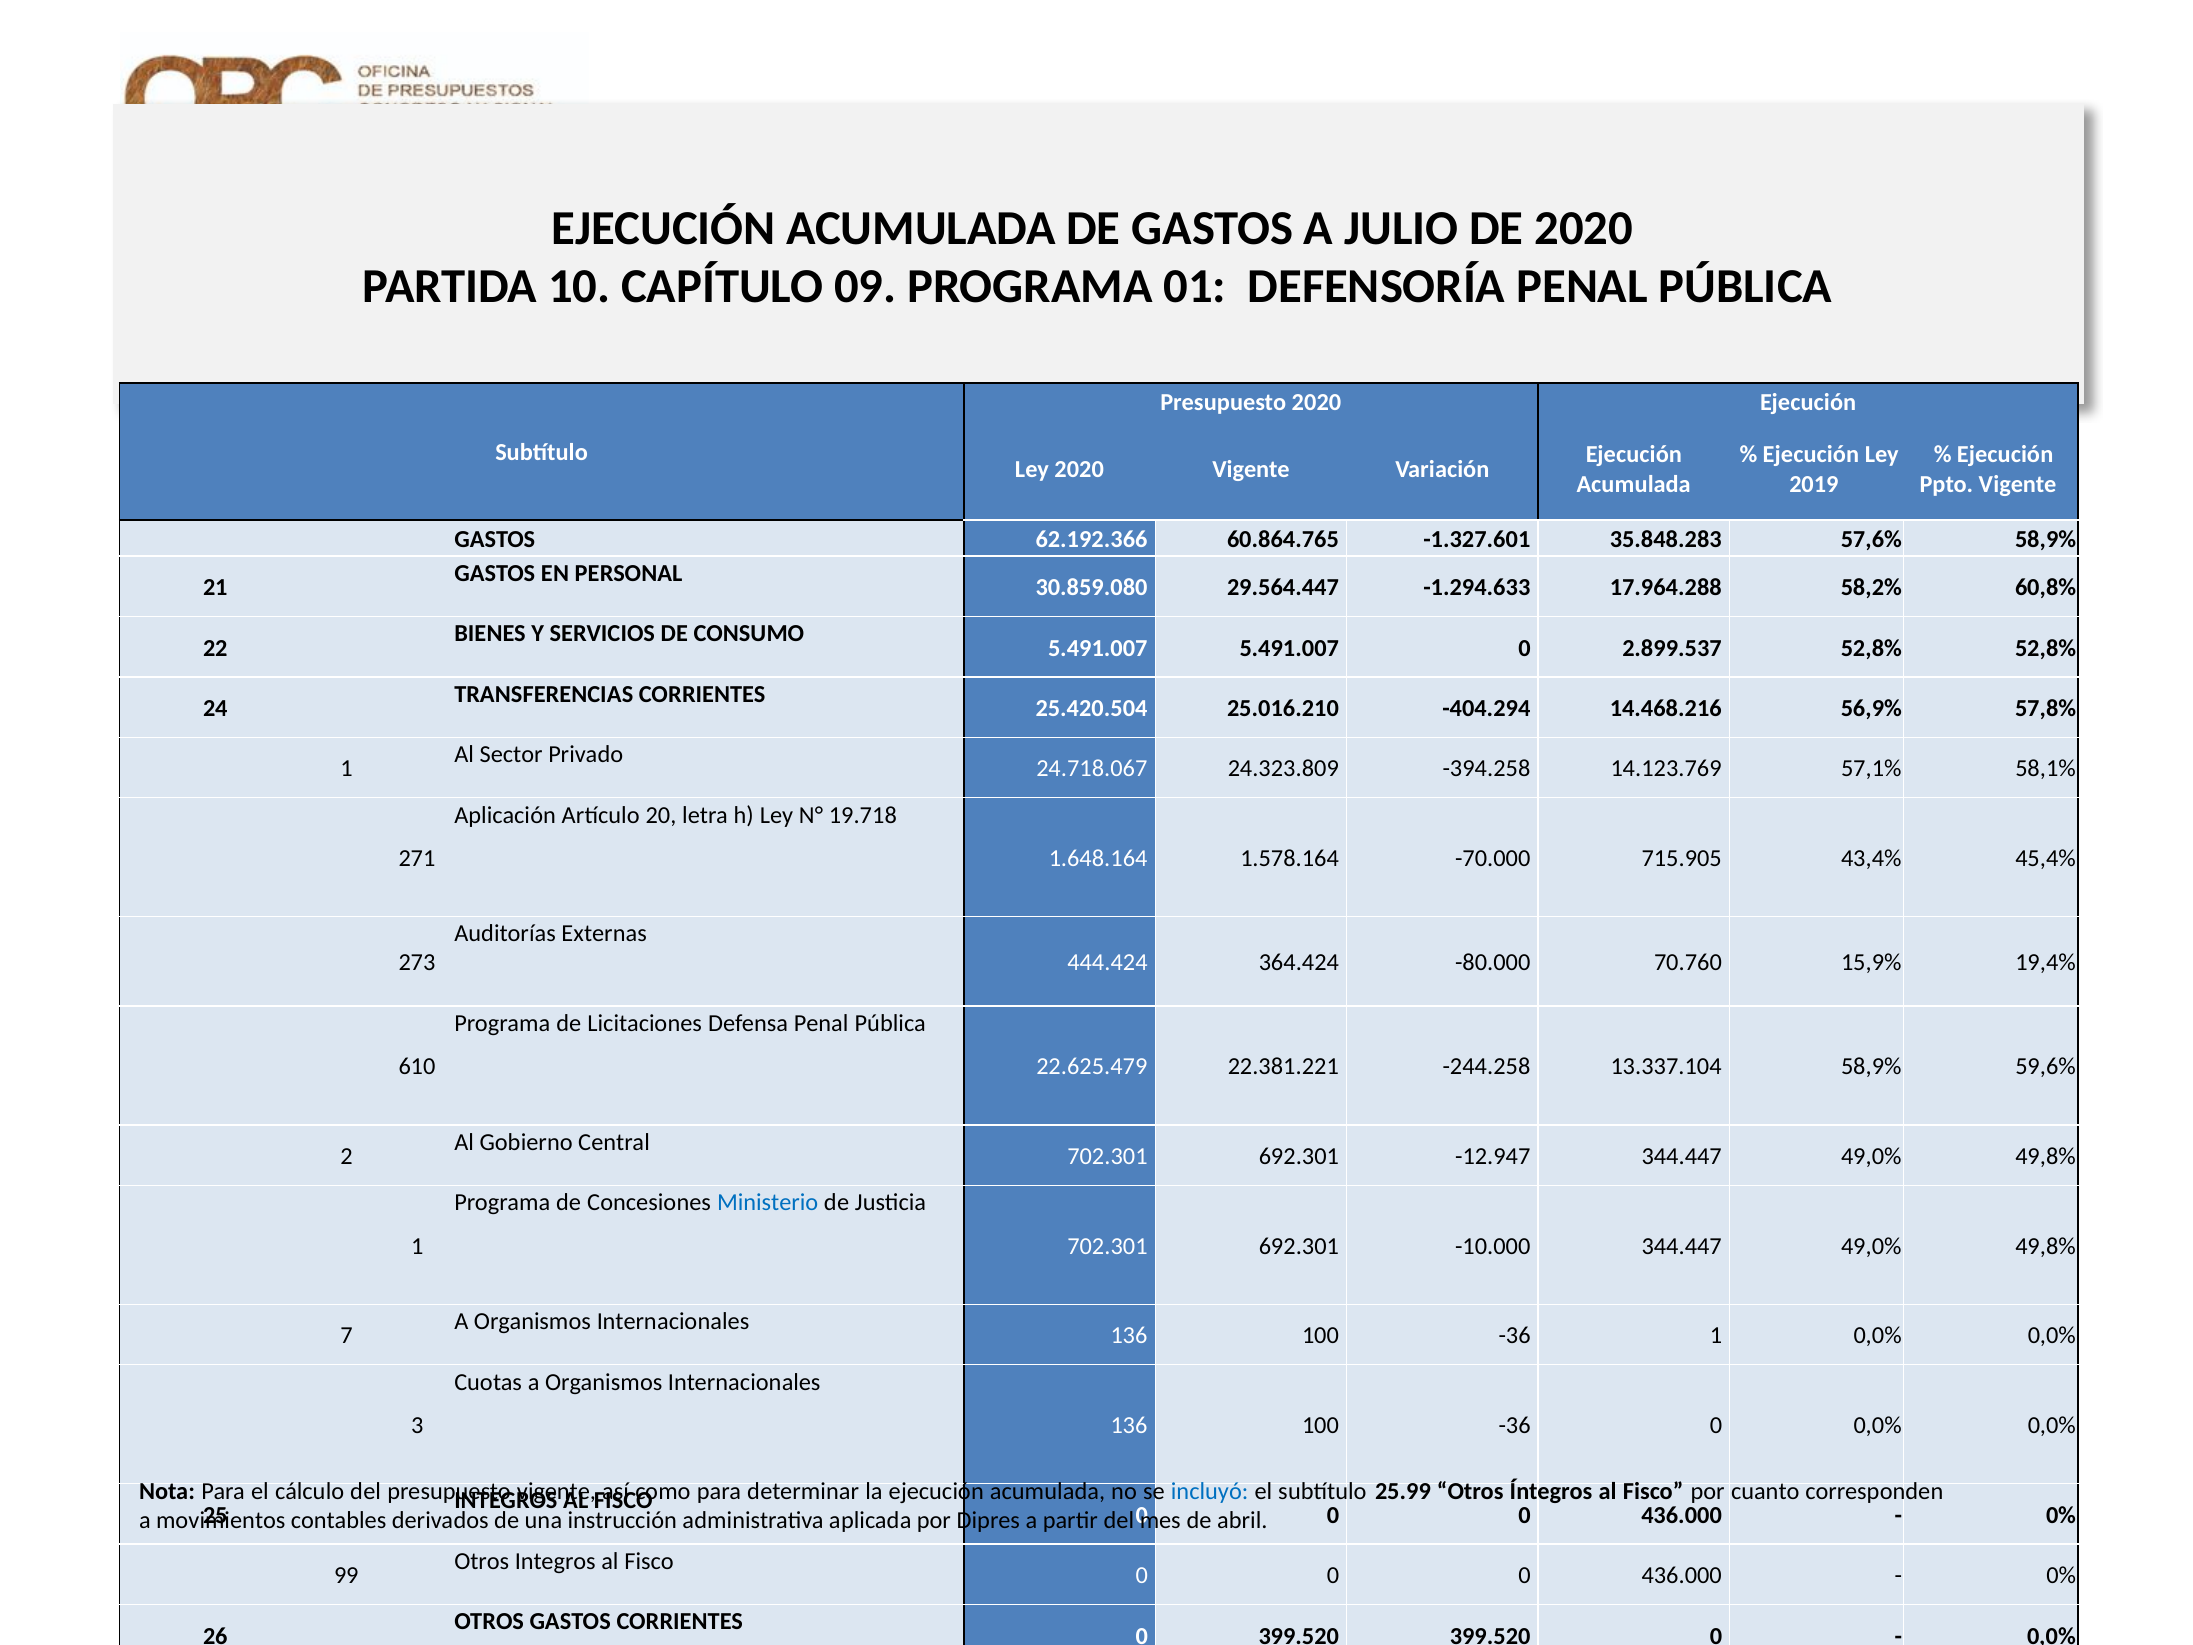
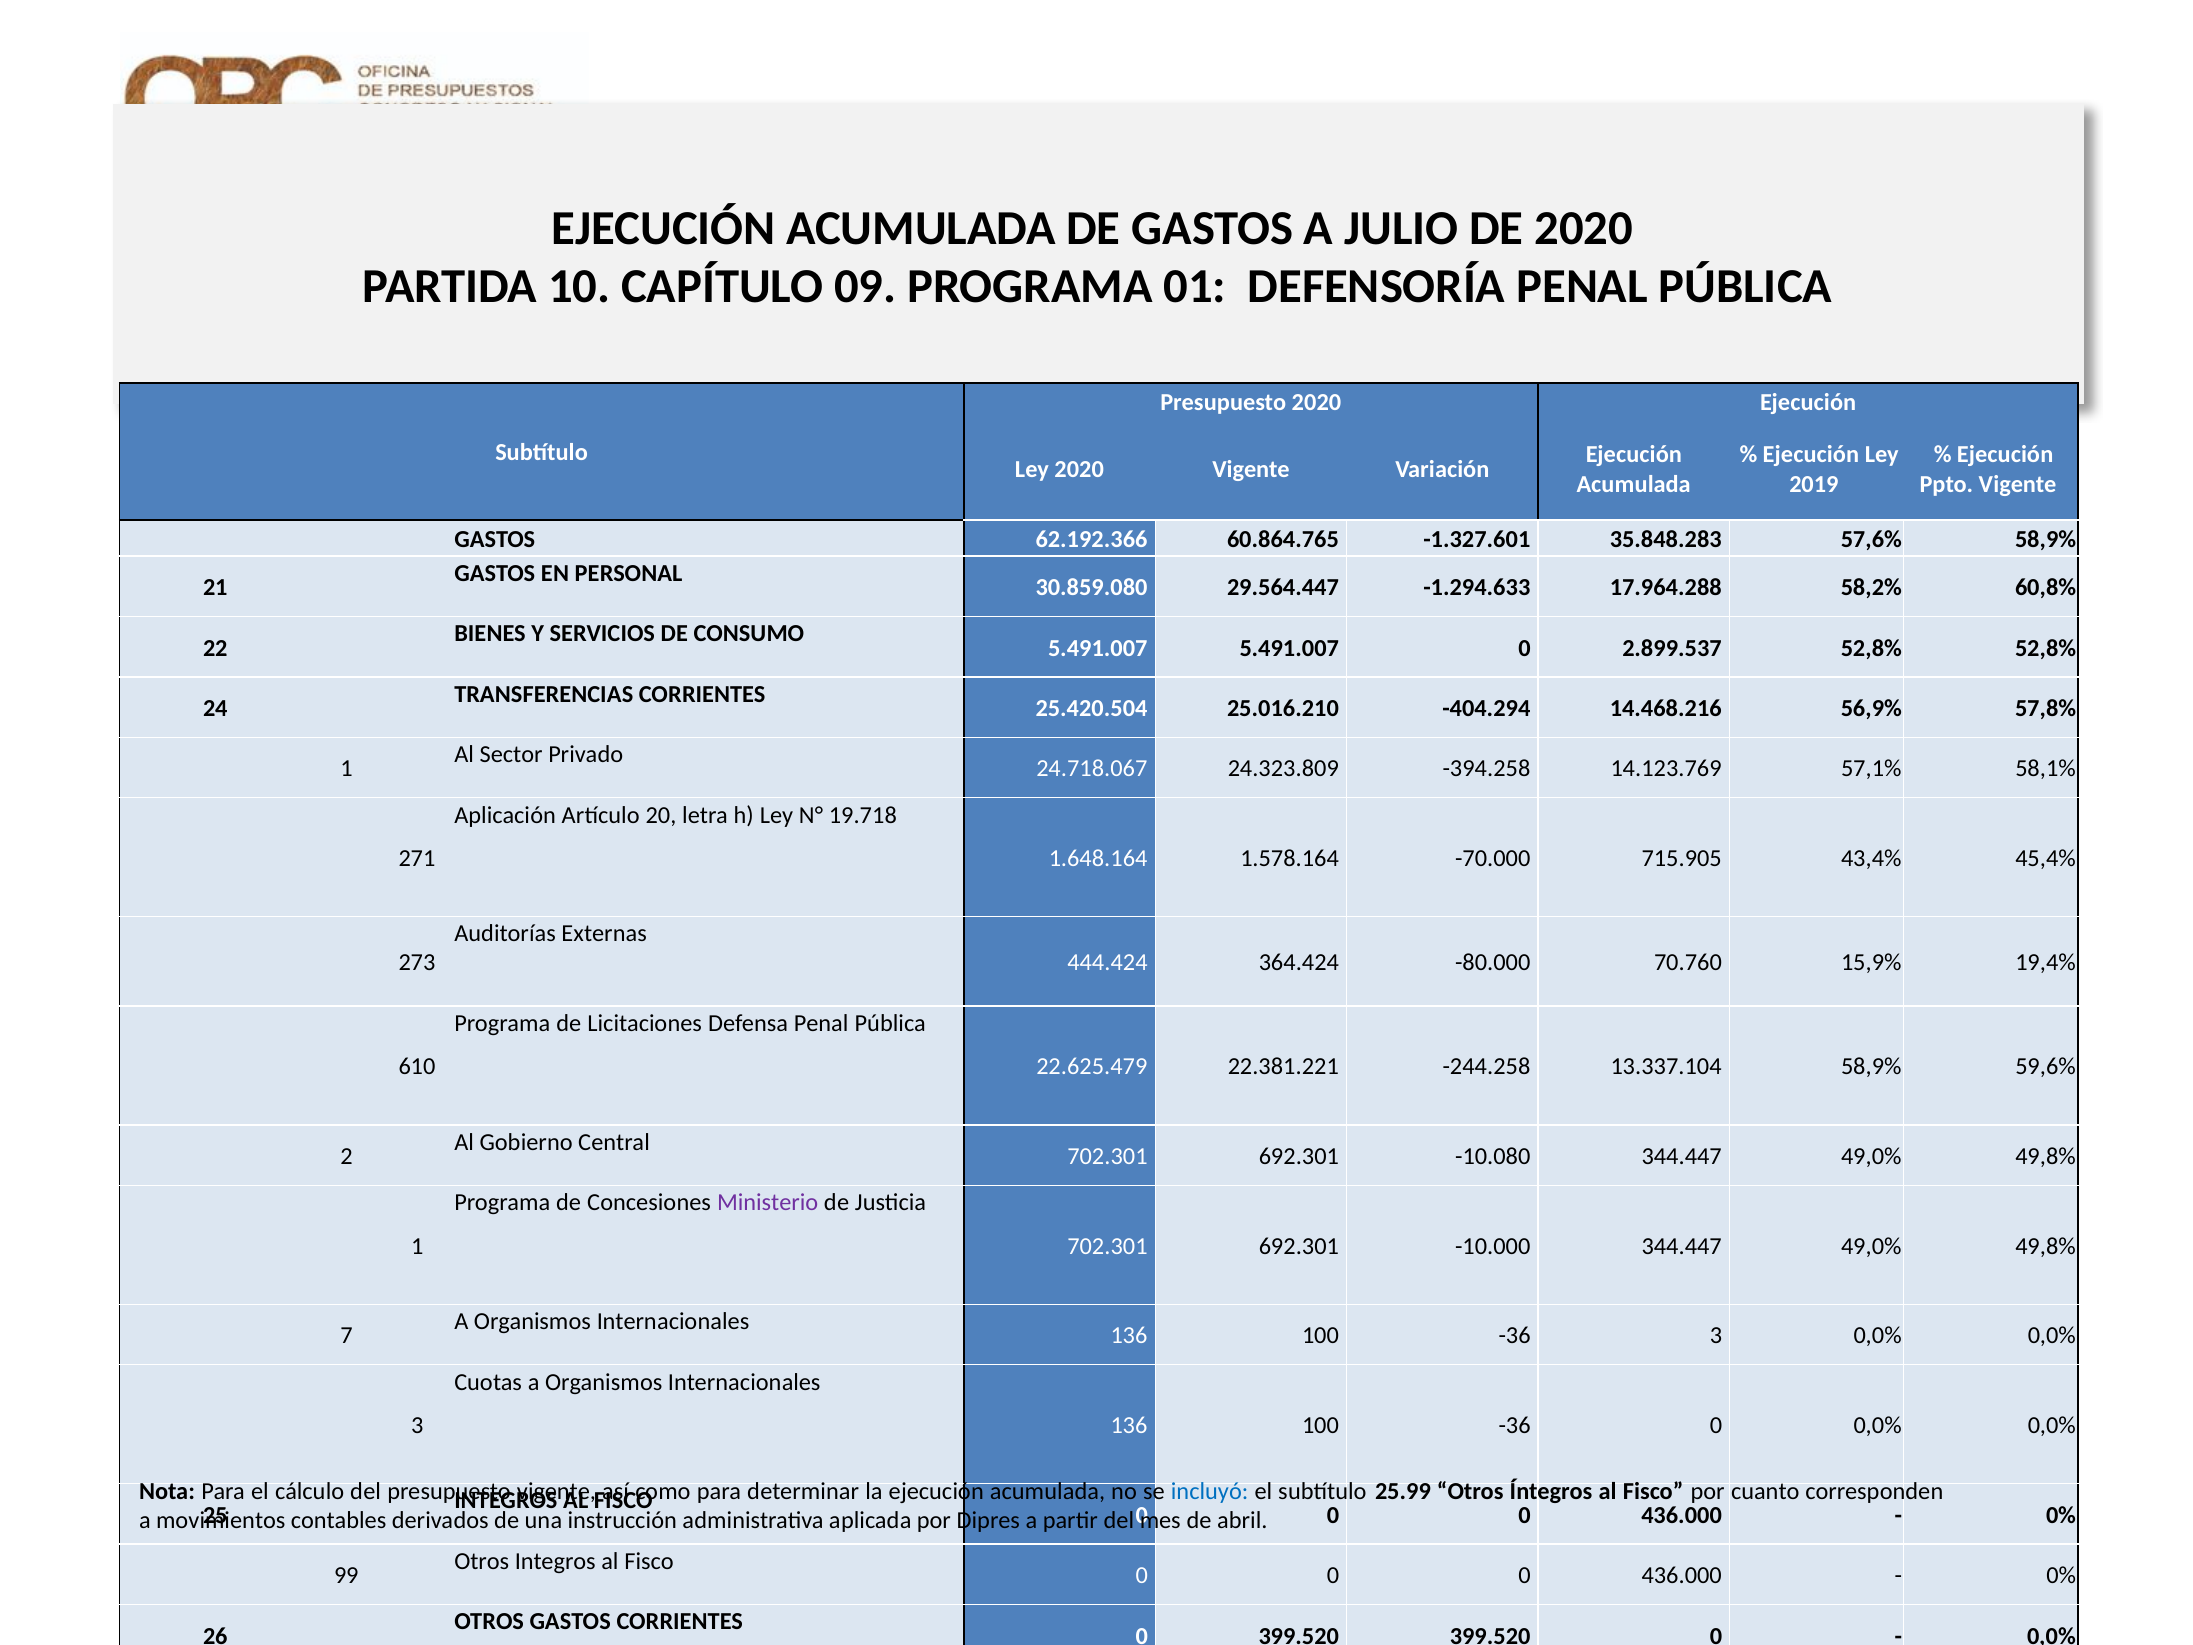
-12.947: -12.947 -> -10.080
Ministerio colour: blue -> purple
-36 1: 1 -> 3
